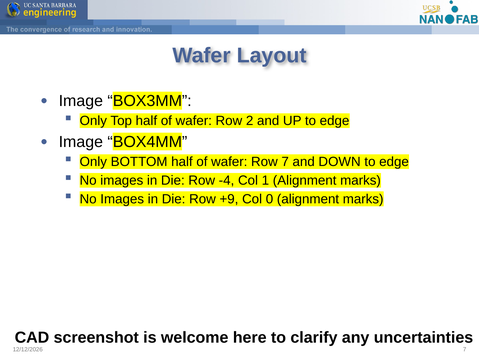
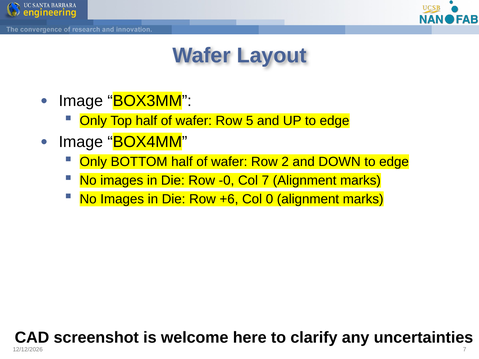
2: 2 -> 5
Row 7: 7 -> 2
-4: -4 -> -0
Col 1: 1 -> 7
+9: +9 -> +6
